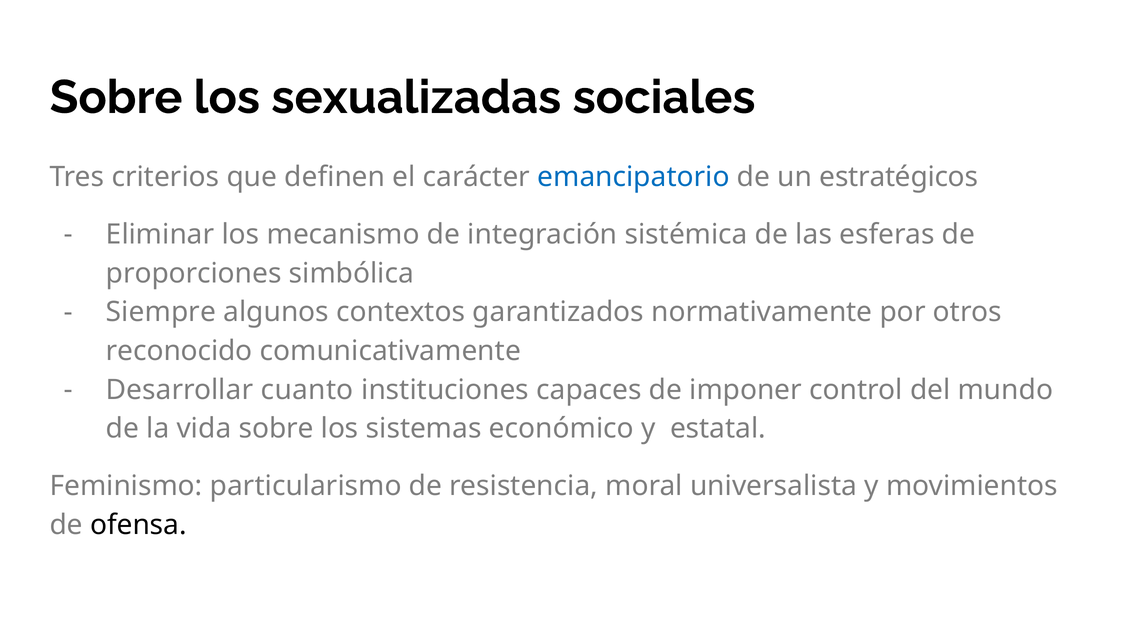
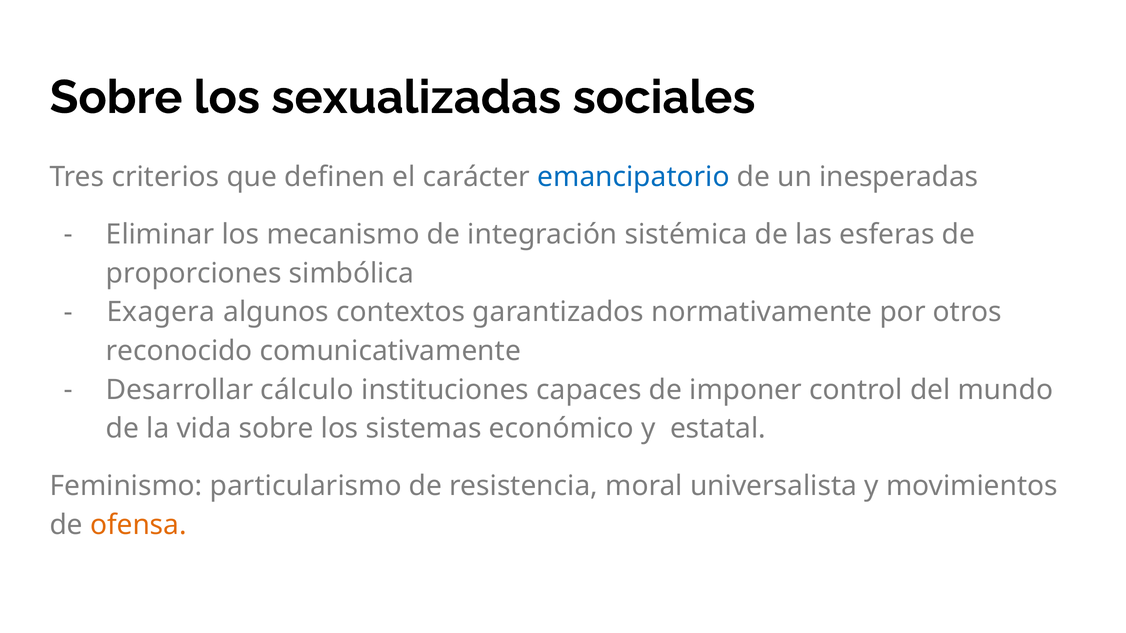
estratégicos: estratégicos -> inesperadas
Siempre: Siempre -> Exagera
cuanto: cuanto -> cálculo
ofensa colour: black -> orange
